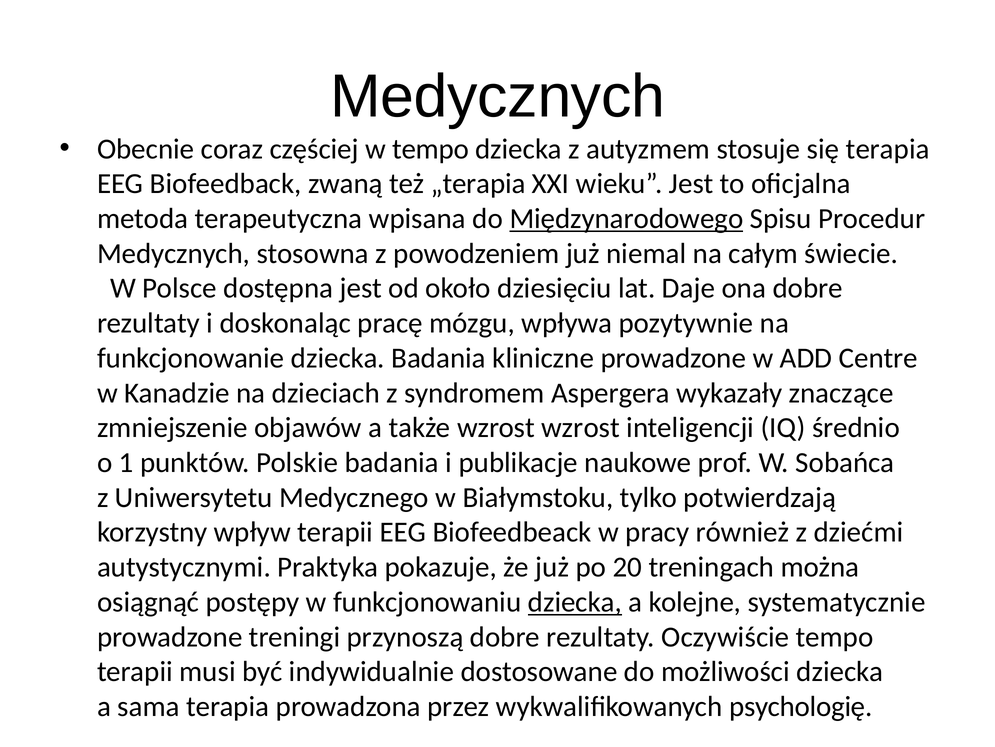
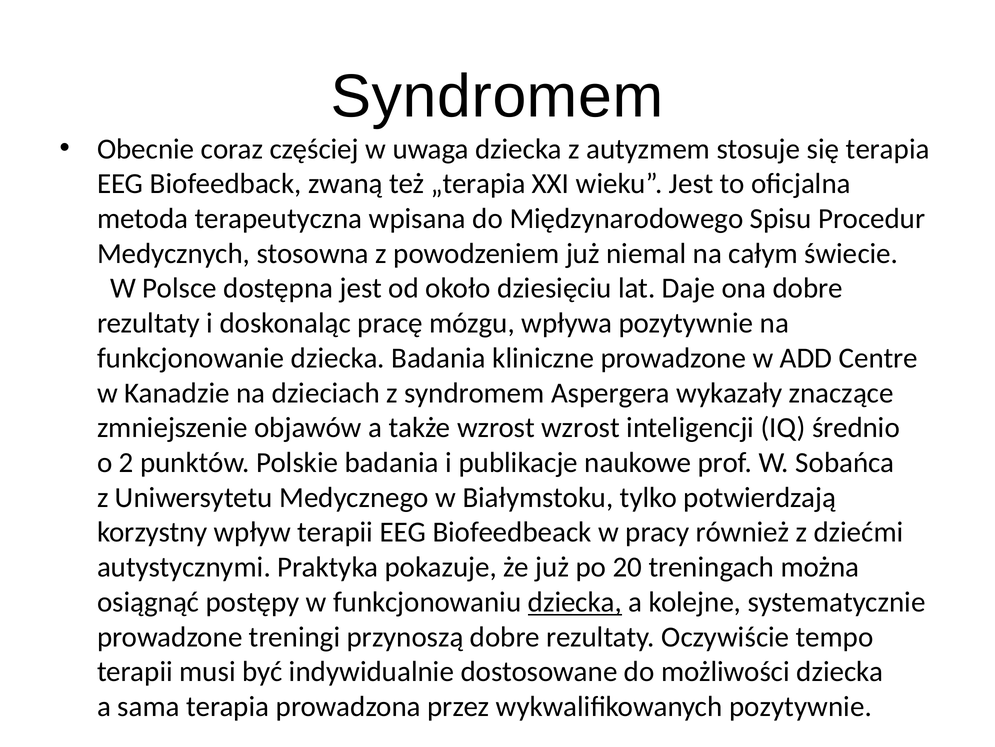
Medycznych at (497, 96): Medycznych -> Syndromem
w tempo: tempo -> uwaga
Międzynarodowego underline: present -> none
1: 1 -> 2
wykwalifikowanych psychologię: psychologię -> pozytywnie
